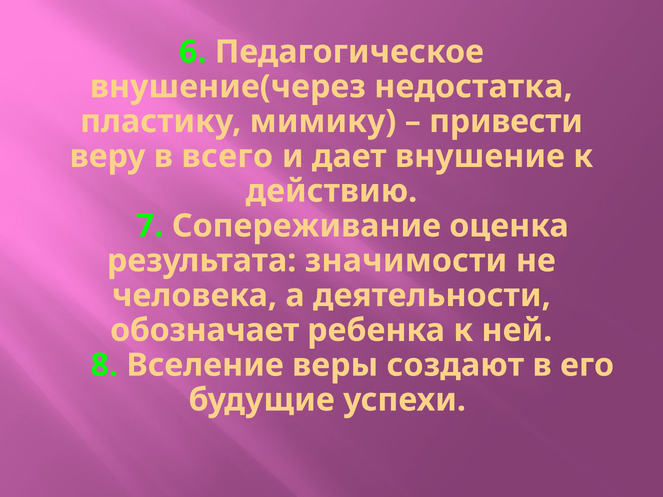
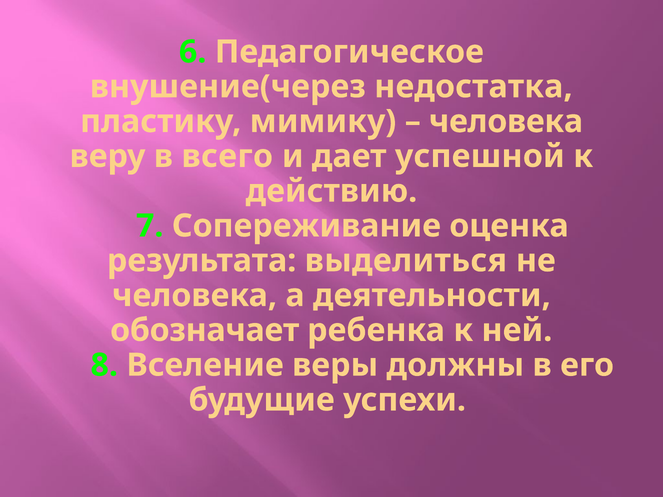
привести at (506, 122): привести -> человека
внушение: внушение -> успешной
значимости: значимости -> выделиться
создают: создают -> должны
